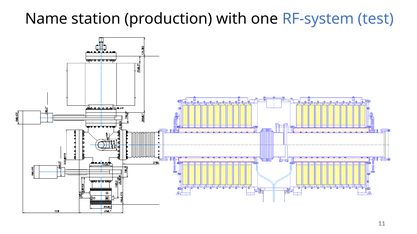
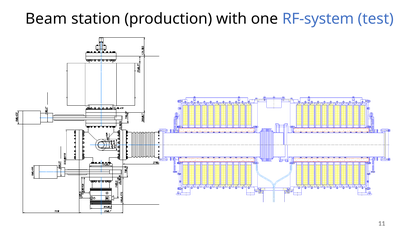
Name: Name -> Beam
